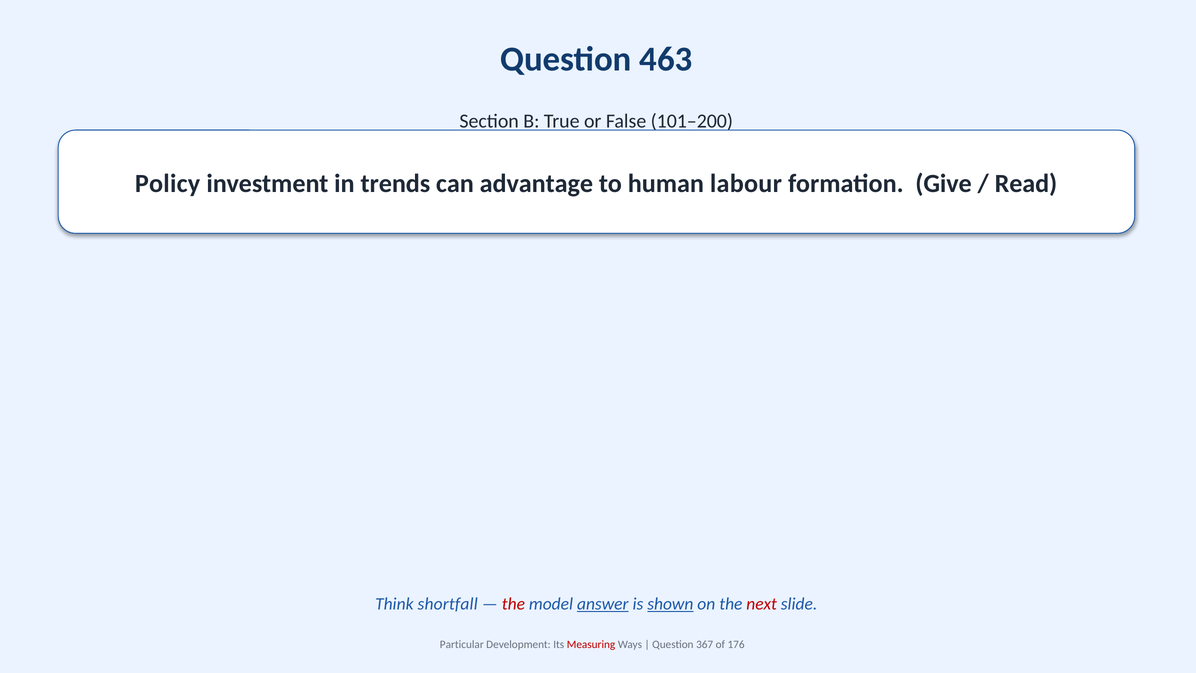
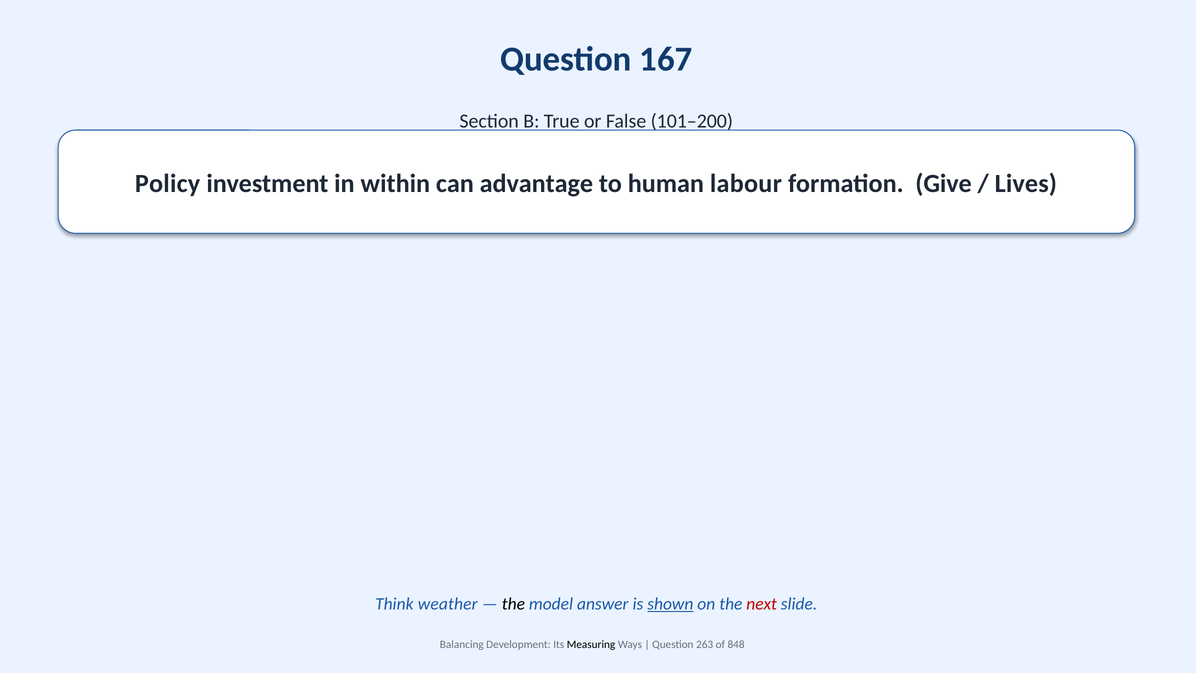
463: 463 -> 167
trends: trends -> within
Read: Read -> Lives
shortfall: shortfall -> weather
the at (513, 604) colour: red -> black
answer underline: present -> none
Particular: Particular -> Balancing
Measuring colour: red -> black
367: 367 -> 263
176: 176 -> 848
